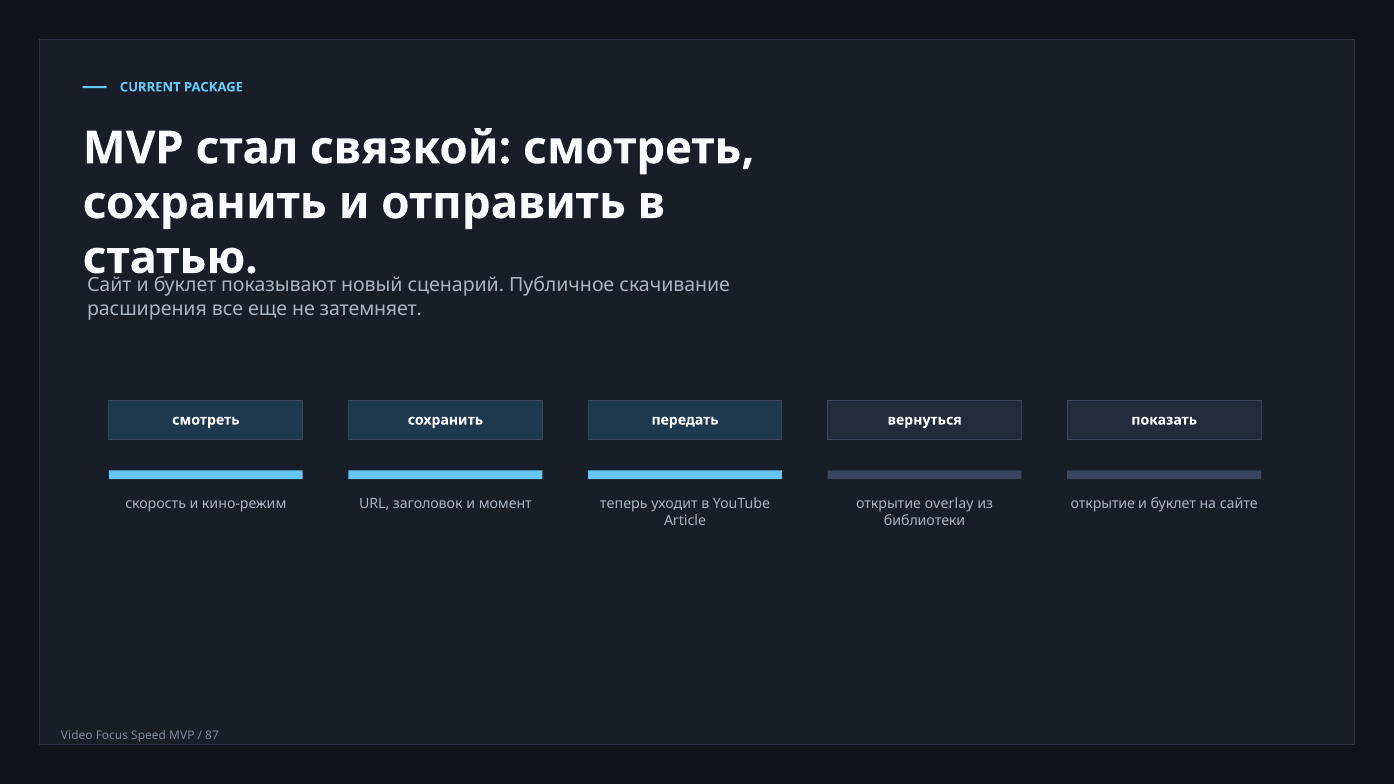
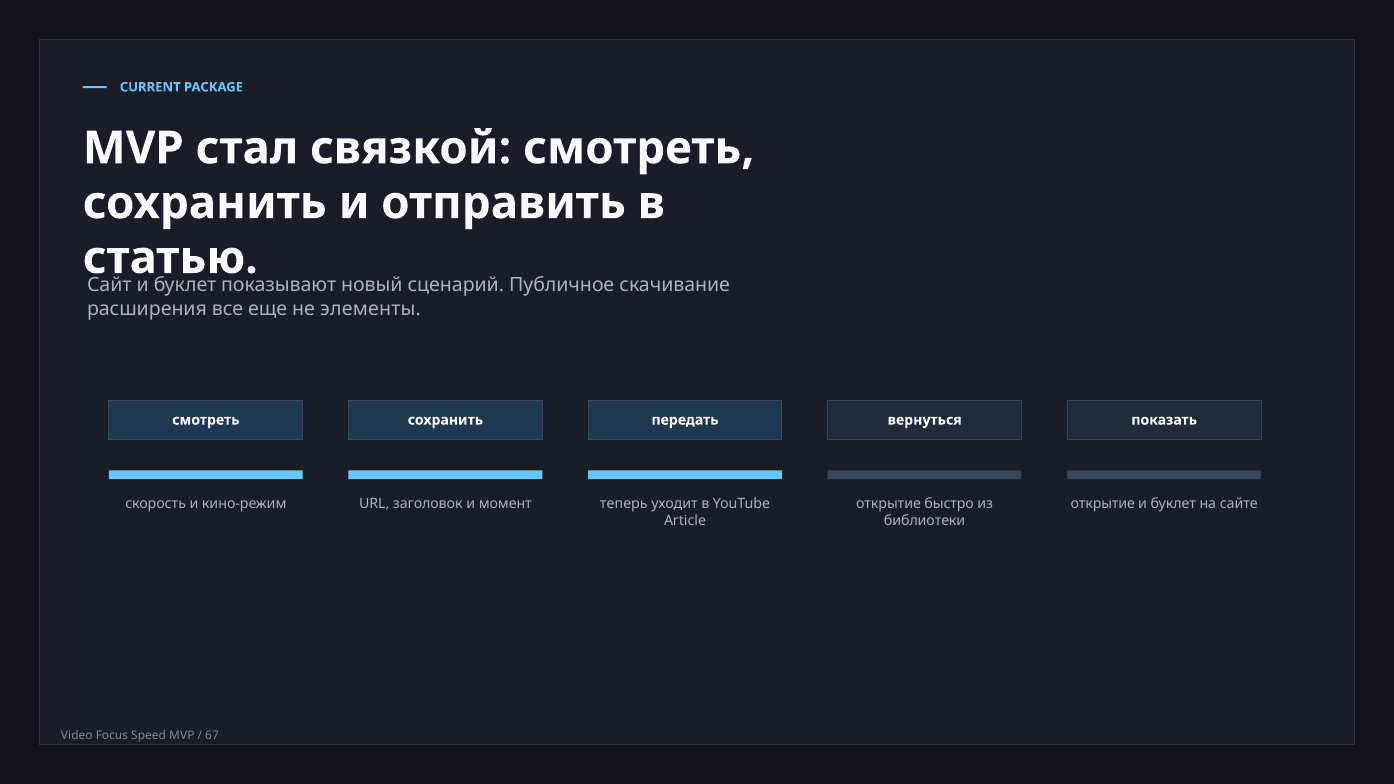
затемняет: затемняет -> элементы
overlay: overlay -> быстро
87: 87 -> 67
